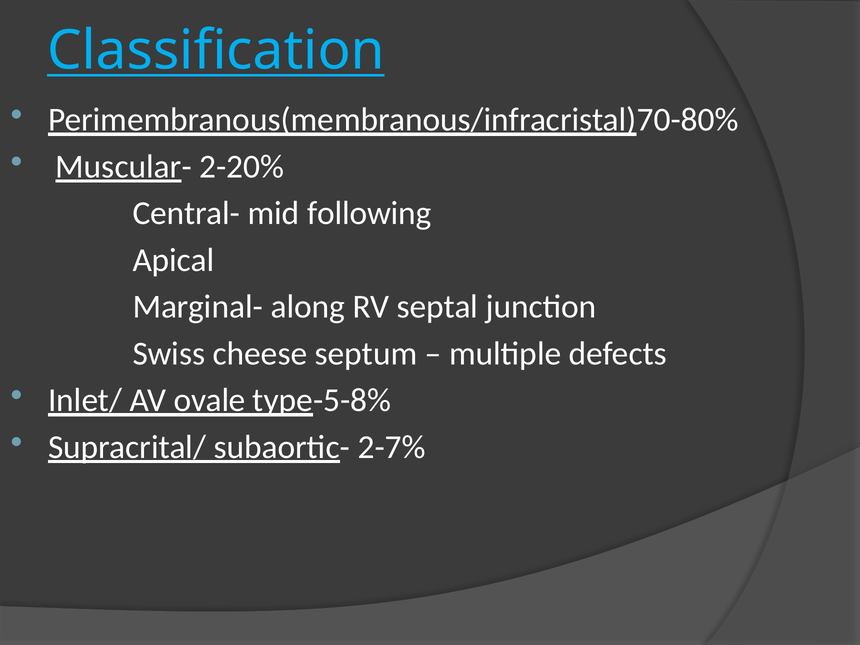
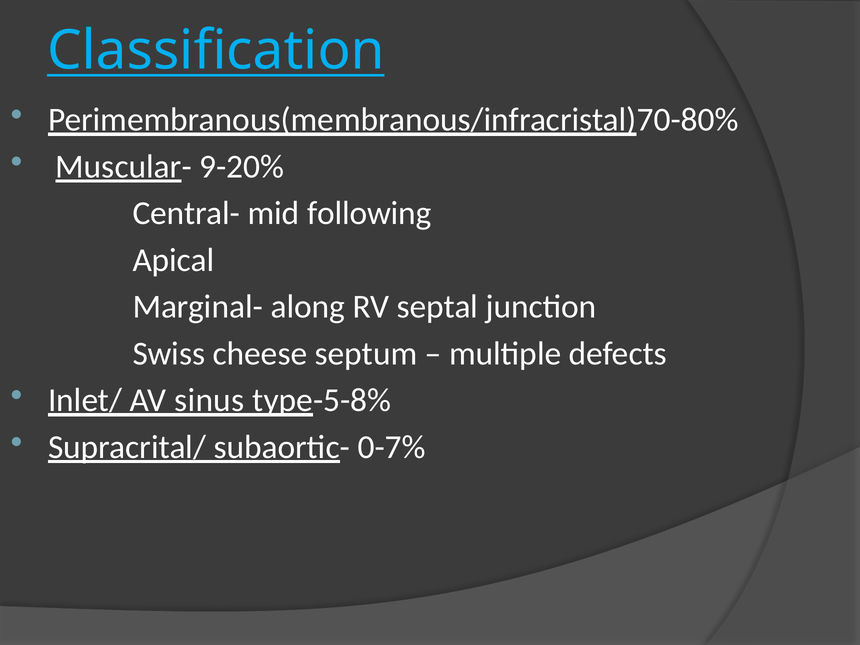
2-20%: 2-20% -> 9-20%
ovale: ovale -> sinus
2-7%: 2-7% -> 0-7%
